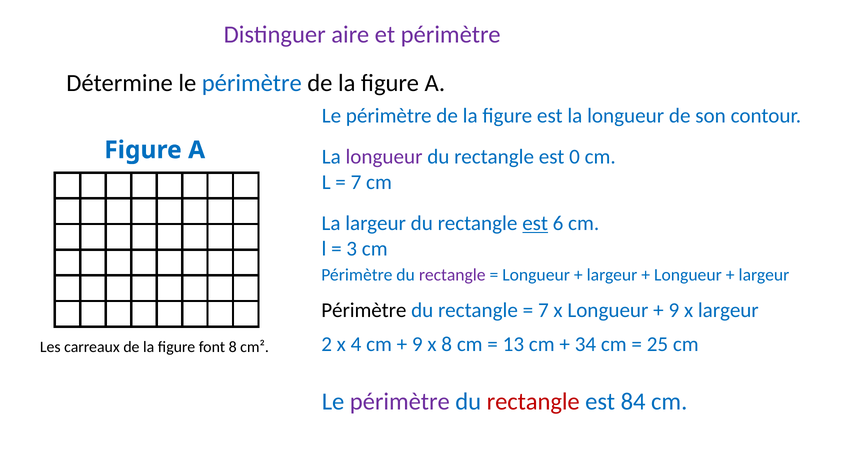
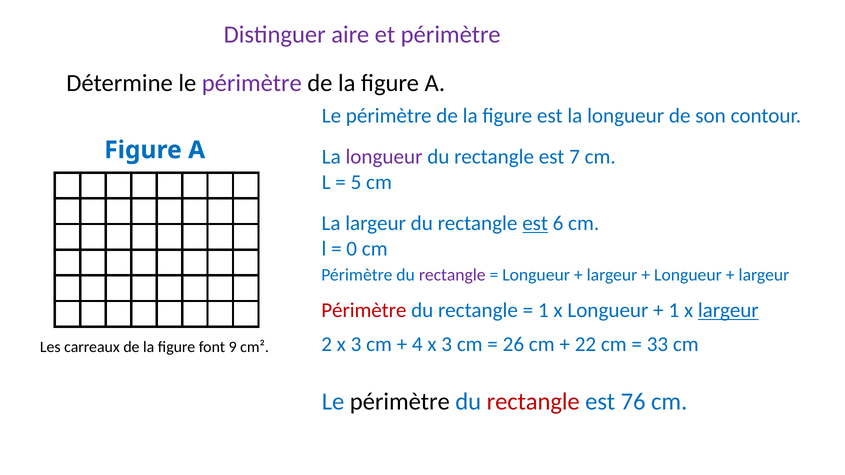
périmètre at (252, 83) colour: blue -> purple
0: 0 -> 7
7 at (356, 182): 7 -> 5
3: 3 -> 0
Périmètre at (364, 311) colour: black -> red
7 at (543, 311): 7 -> 1
9 at (674, 311): 9 -> 1
largeur at (728, 311) underline: none -> present
2 x 4: 4 -> 3
9 at (417, 344): 9 -> 4
8 at (447, 344): 8 -> 3
13: 13 -> 26
34: 34 -> 22
25: 25 -> 33
font 8: 8 -> 9
périmètre at (400, 402) colour: purple -> black
84: 84 -> 76
